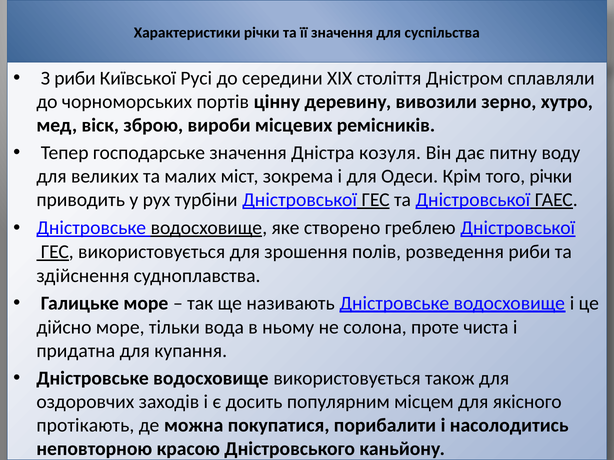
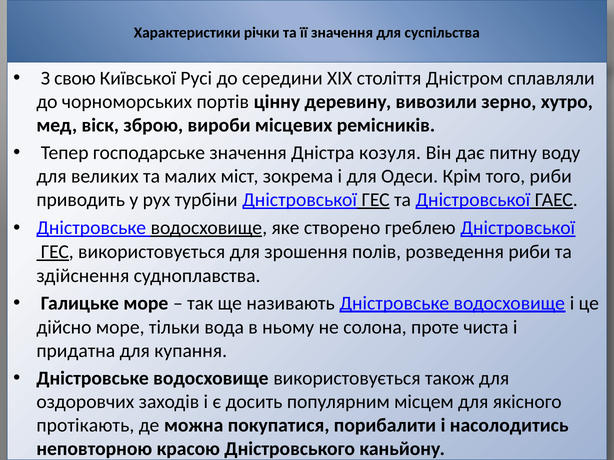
З риби: риби -> свою
того річки: річки -> риби
